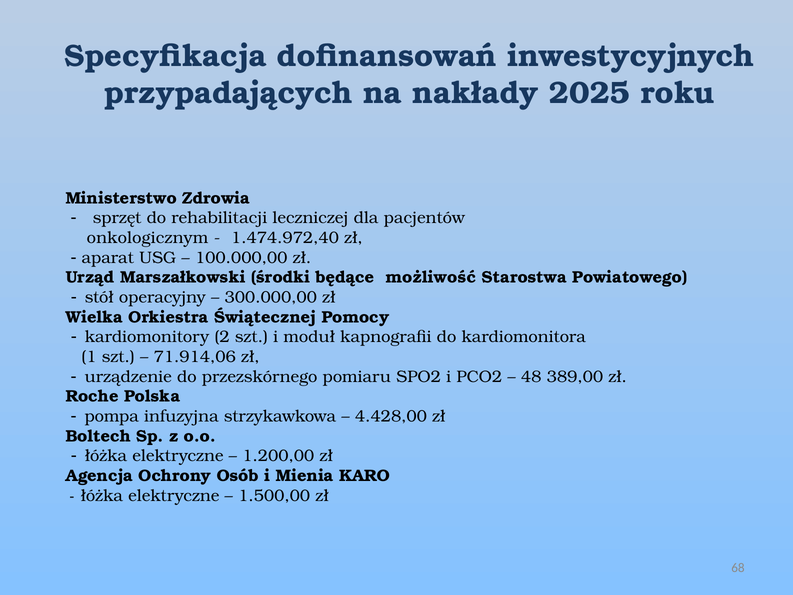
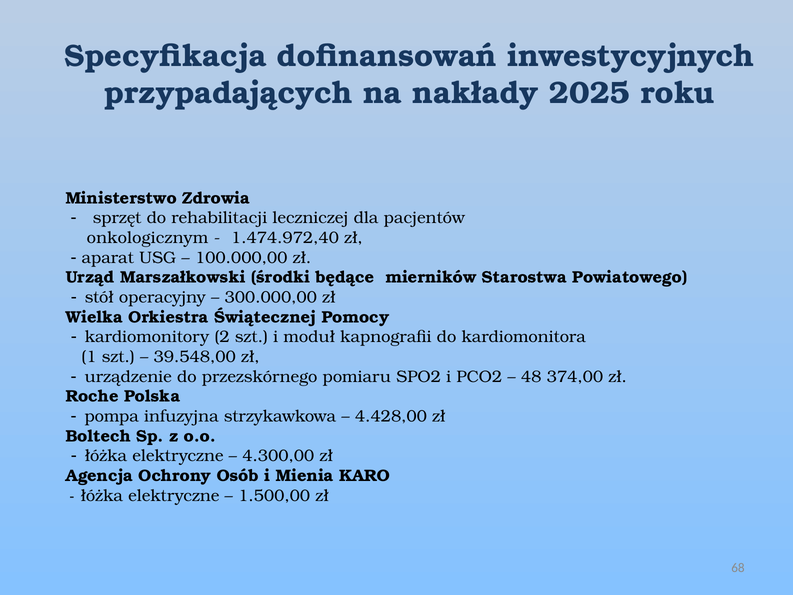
możliwość: możliwość -> mierników
71.914,06: 71.914,06 -> 39.548,00
389,00: 389,00 -> 374,00
1.200,00: 1.200,00 -> 4.300,00
